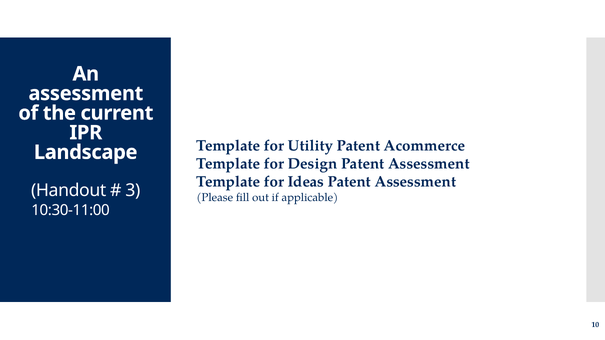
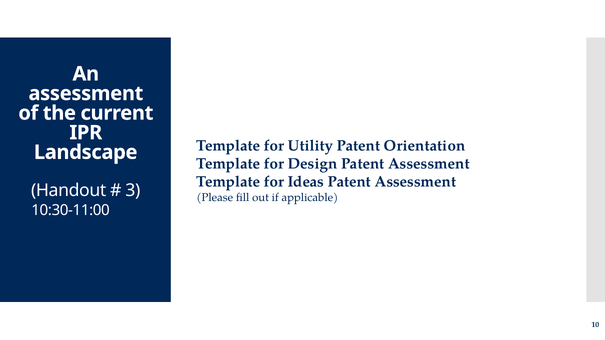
Acommerce: Acommerce -> Orientation
